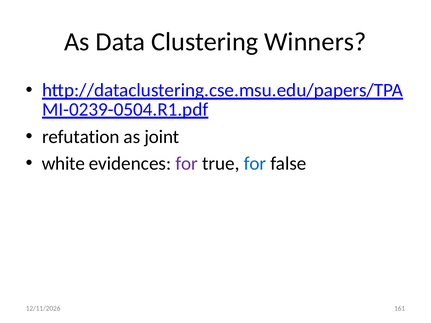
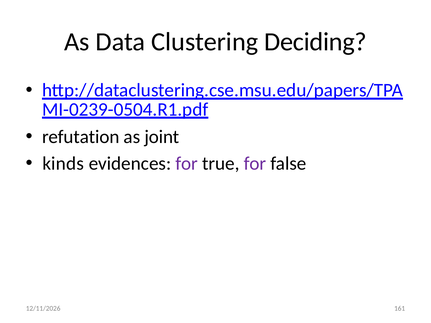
Winners: Winners -> Deciding
white: white -> kinds
for at (255, 164) colour: blue -> purple
